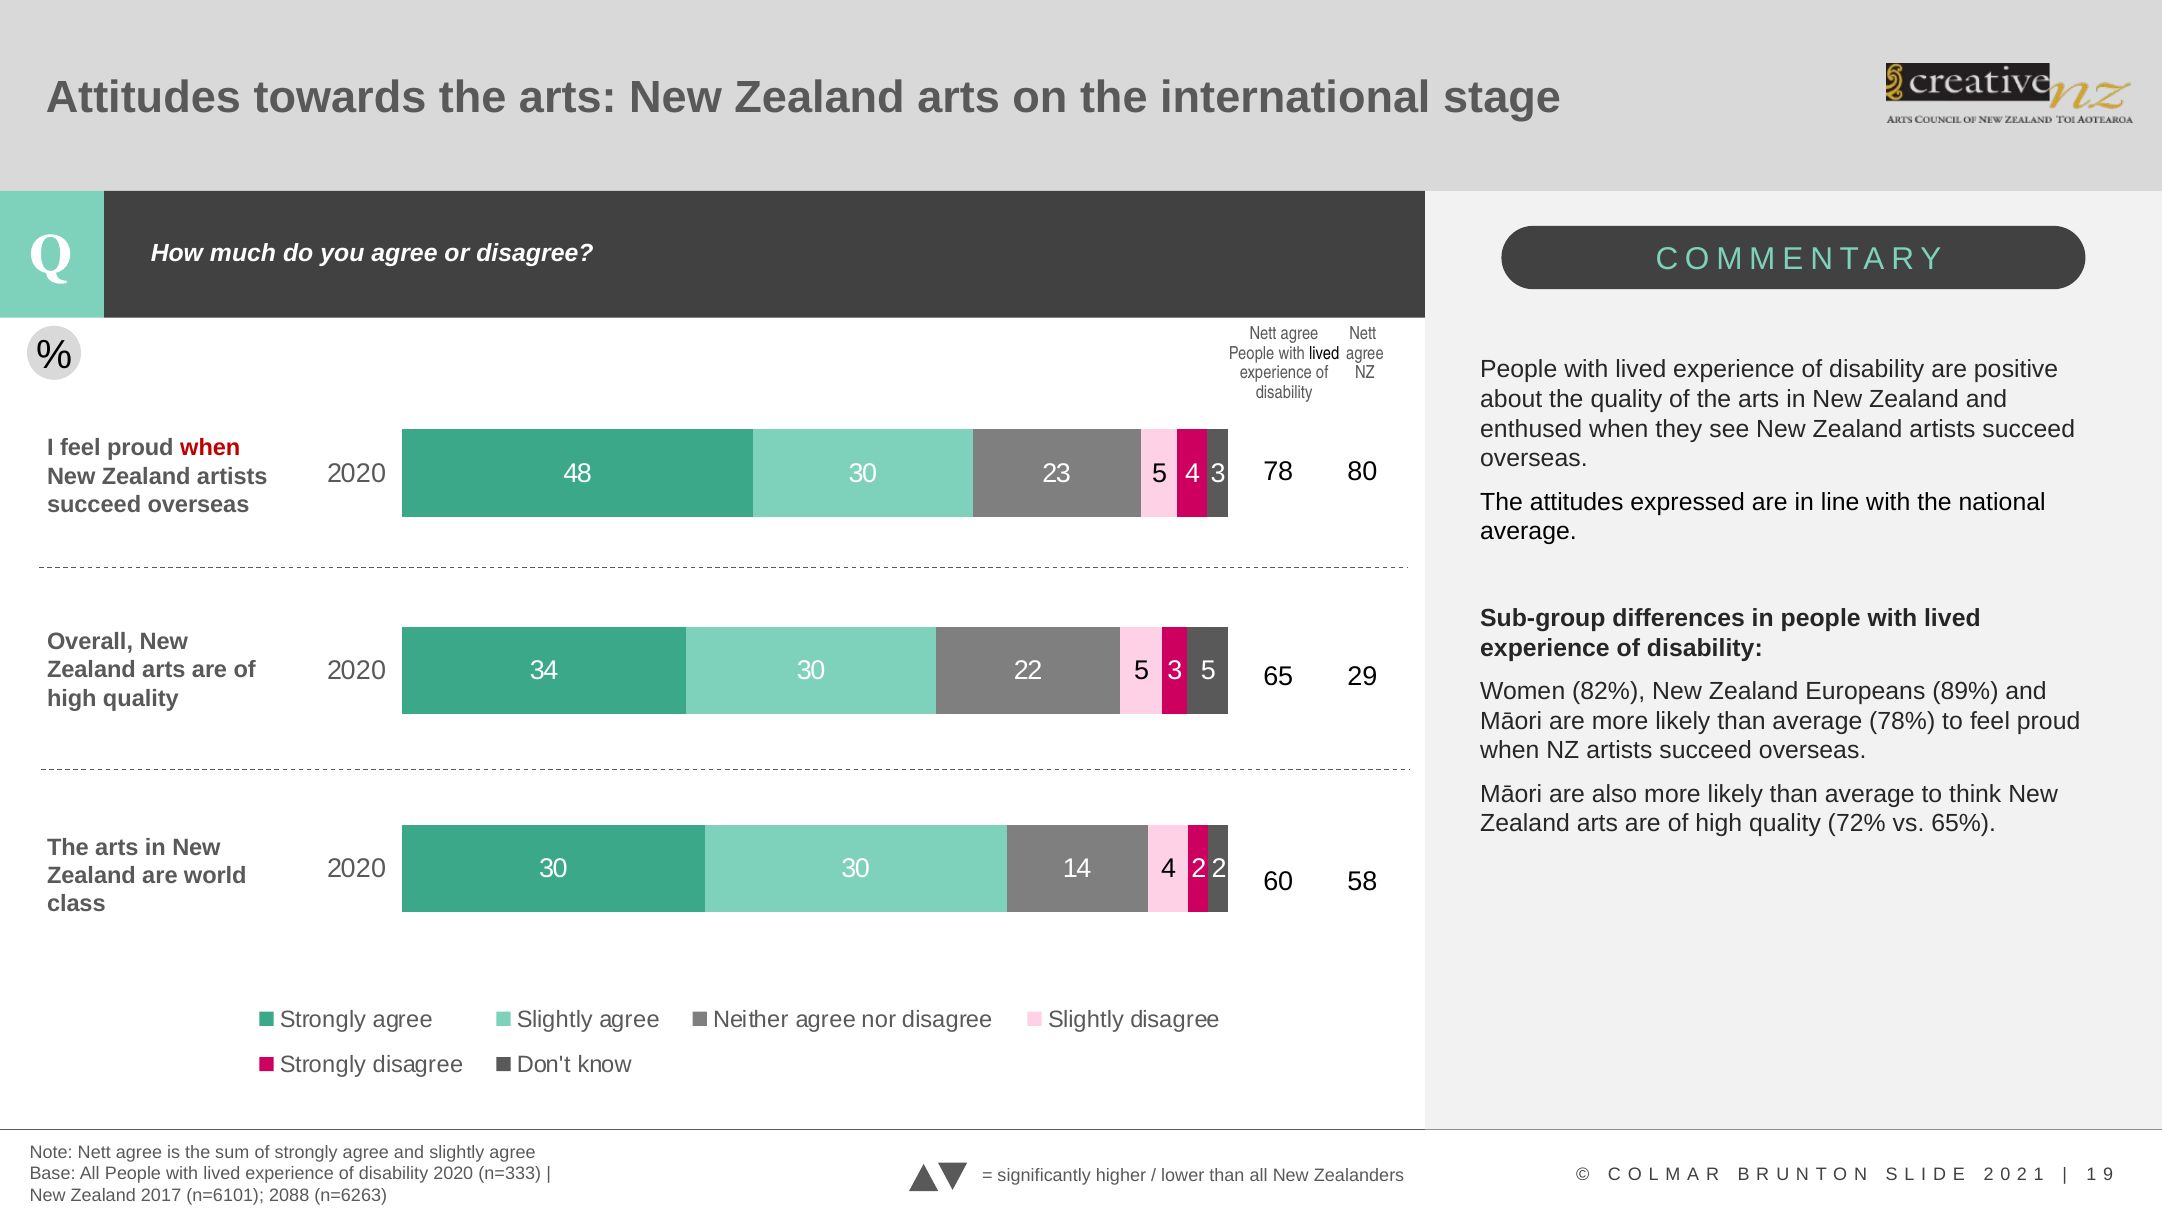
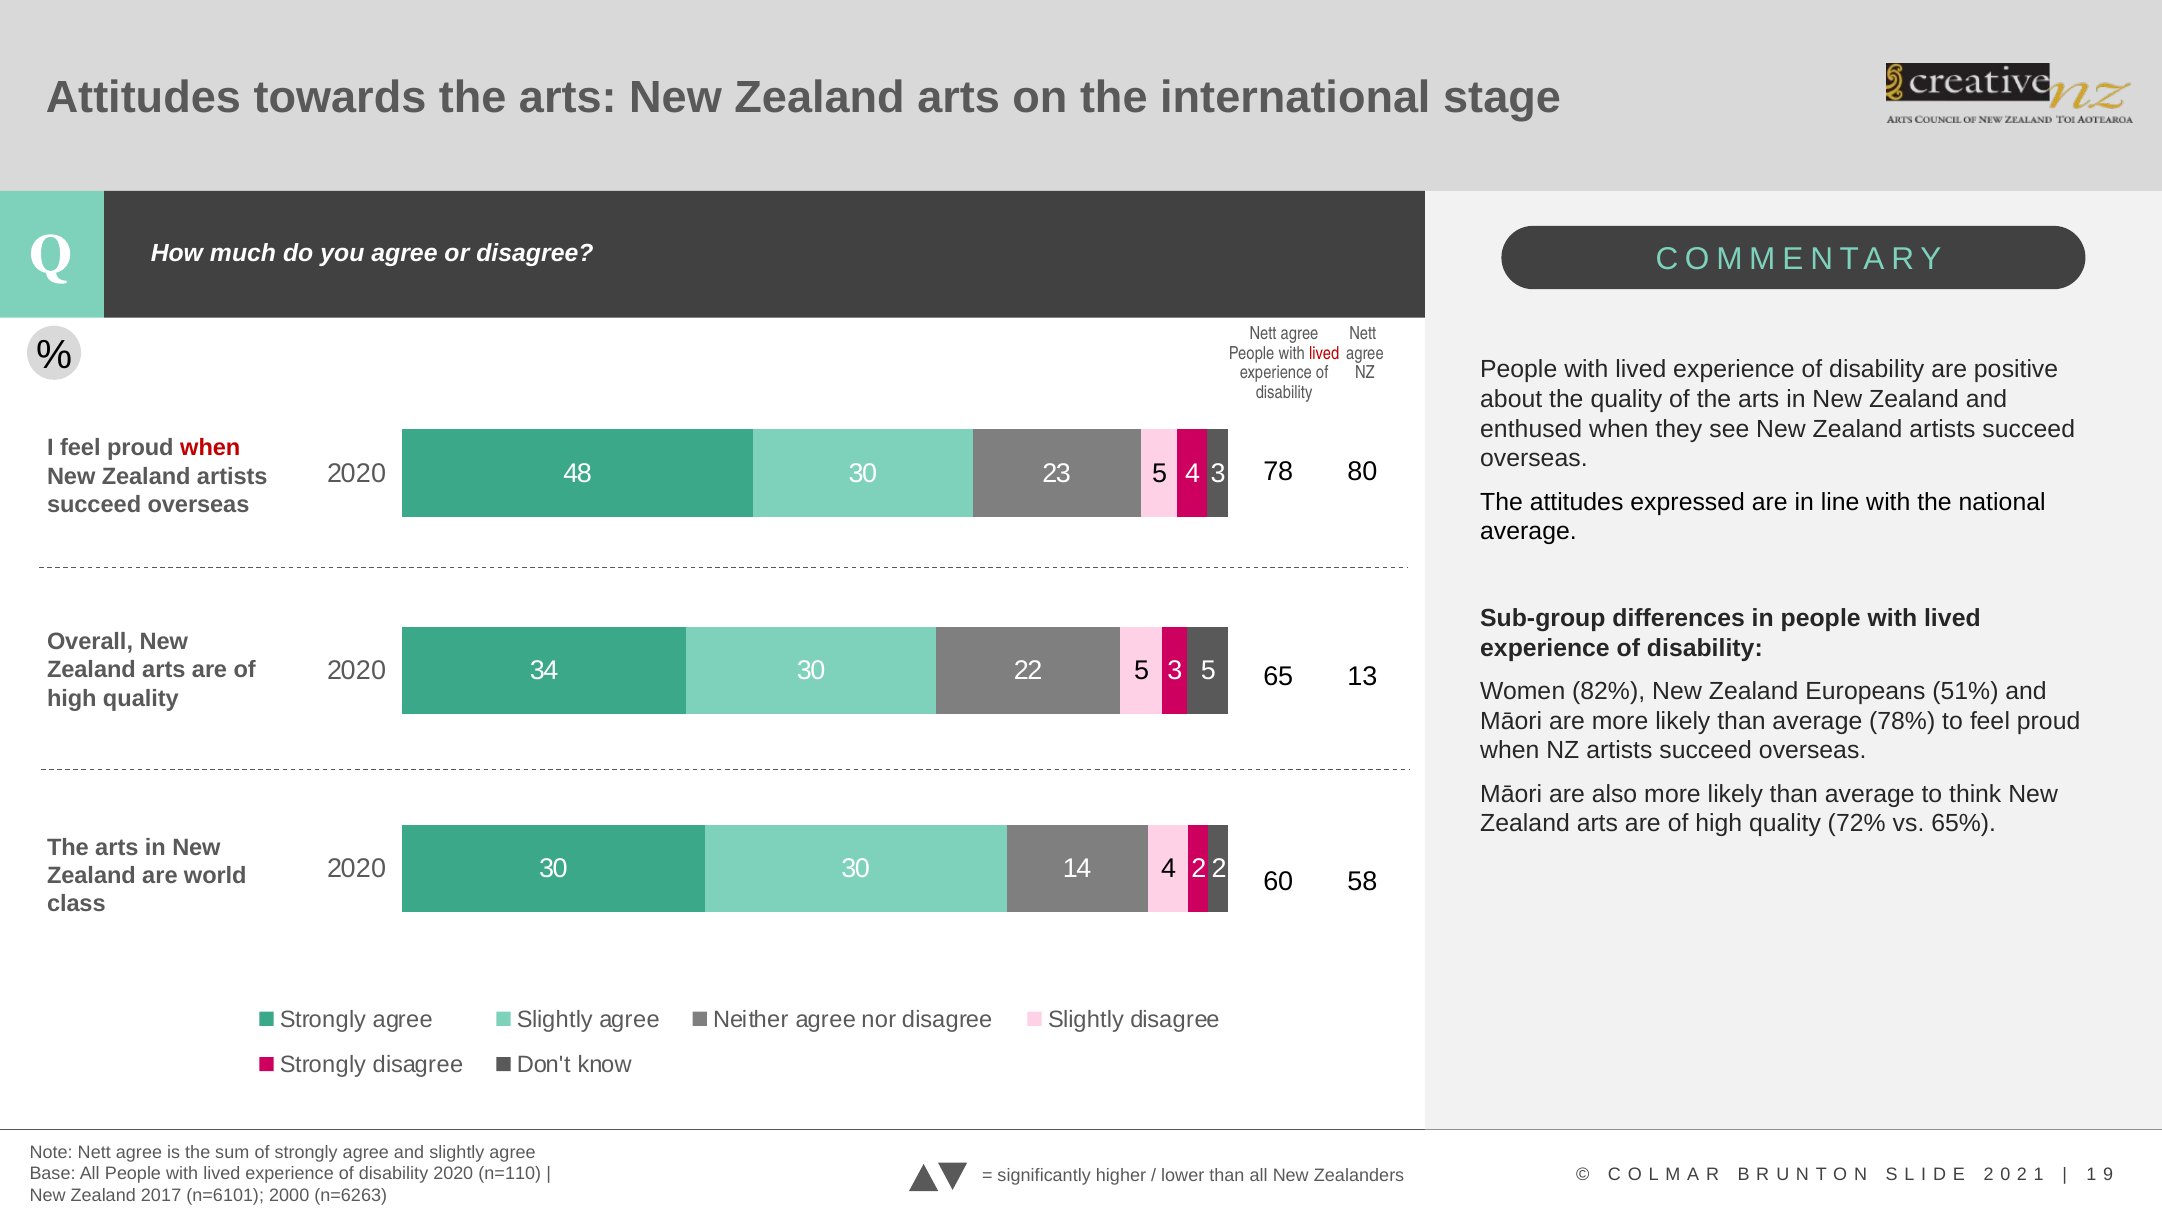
lived at (1324, 353) colour: black -> red
29: 29 -> 13
89%: 89% -> 51%
n=333: n=333 -> n=110
2088: 2088 -> 2000
